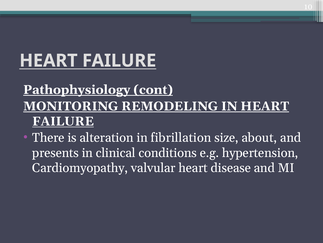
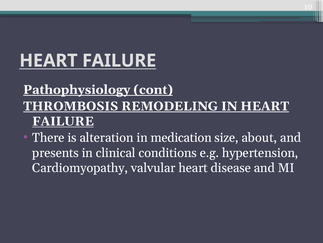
MONITORING: MONITORING -> THROMBOSIS
fibrillation: fibrillation -> medication
